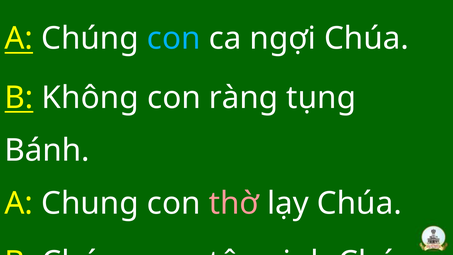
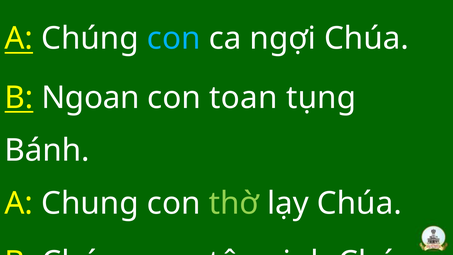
Không: Không -> Ngoan
ràng: ràng -> toan
thờ colour: pink -> light green
